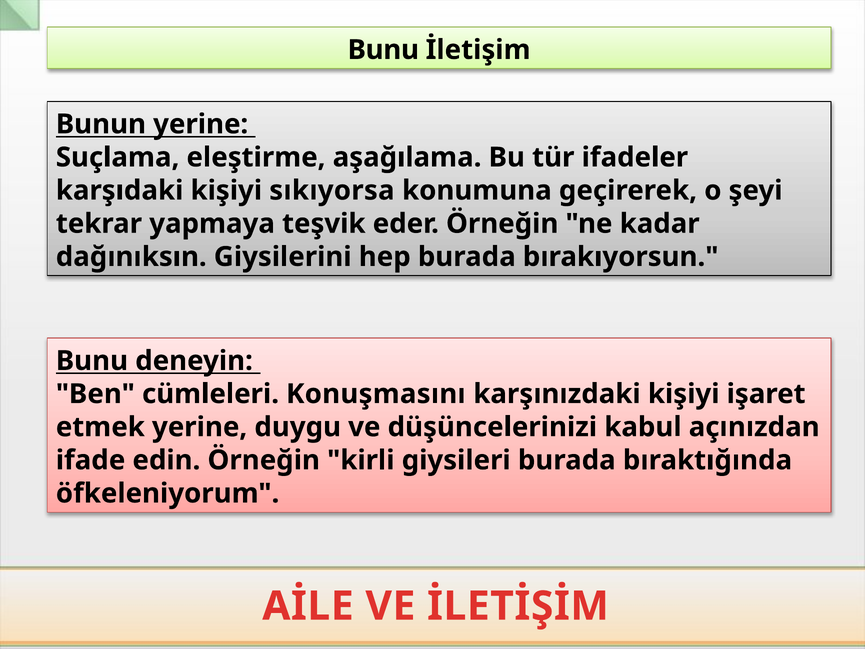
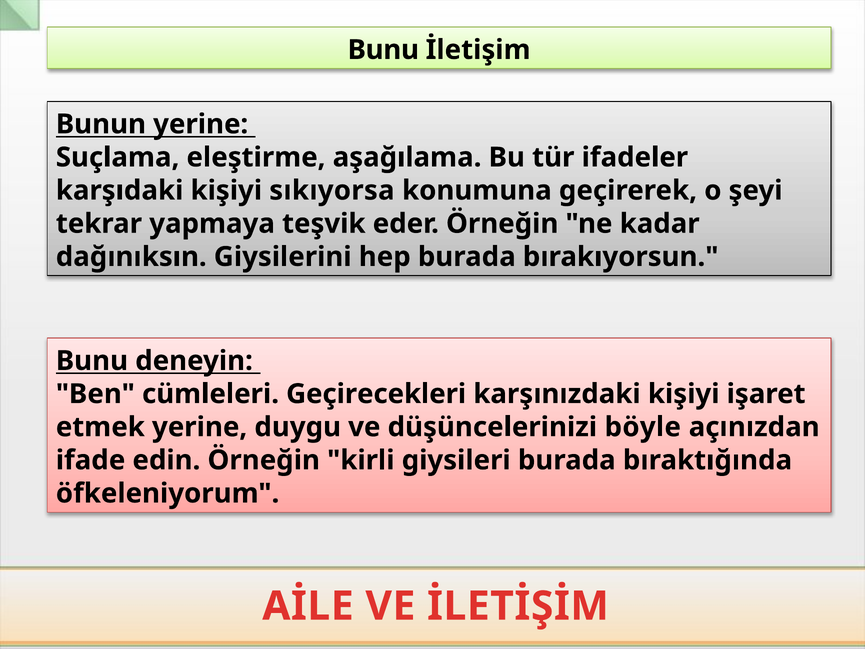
Konuşmasını: Konuşmasını -> Geçirecekleri
kabul: kabul -> böyle
